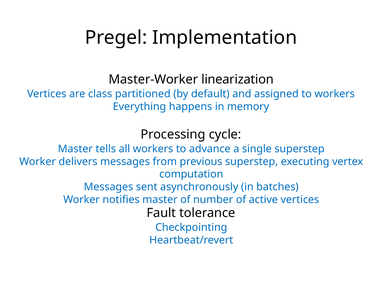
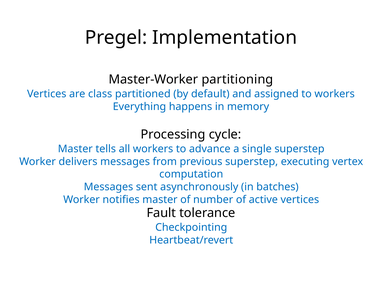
linearization: linearization -> partitioning
